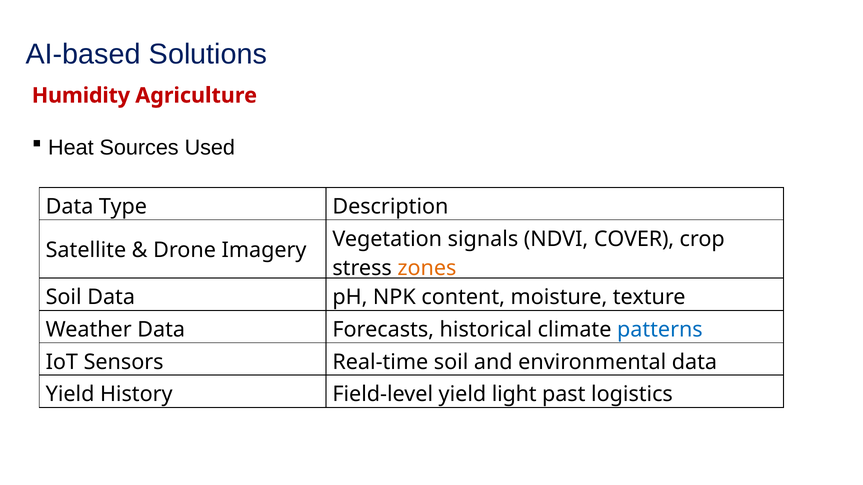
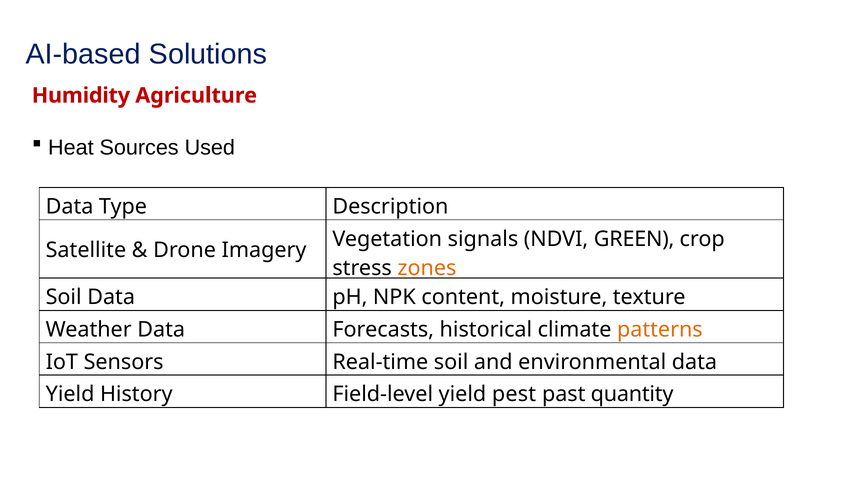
COVER: COVER -> GREEN
patterns colour: blue -> orange
light: light -> pest
logistics: logistics -> quantity
